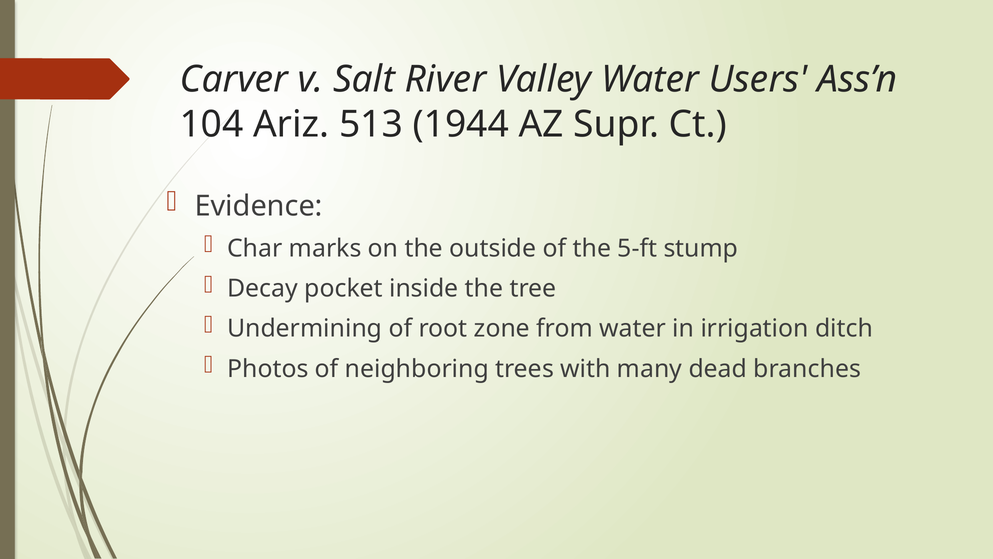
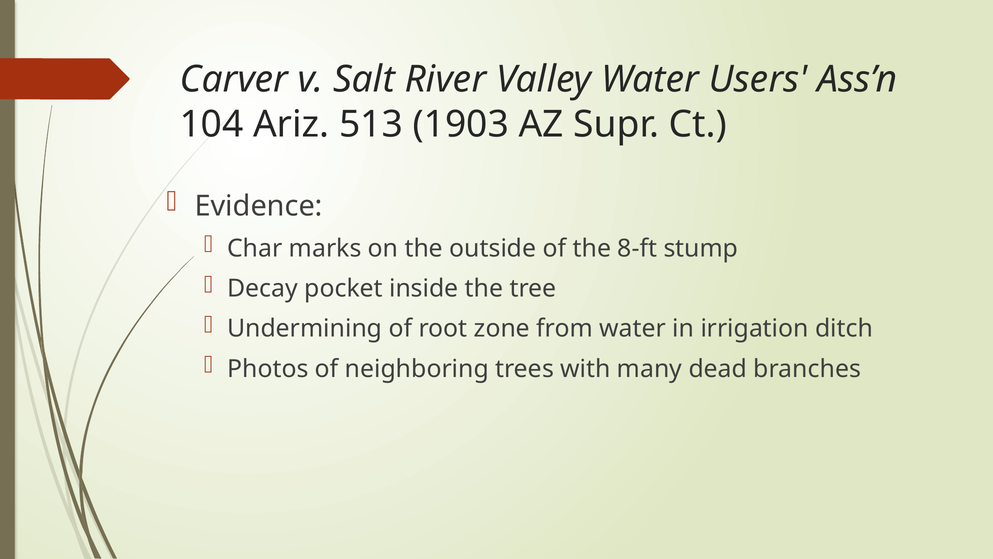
1944: 1944 -> 1903
5-ft: 5-ft -> 8-ft
